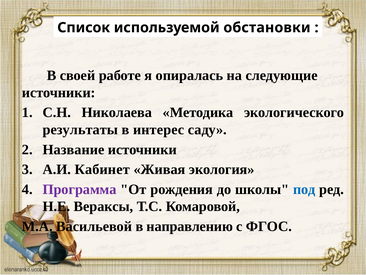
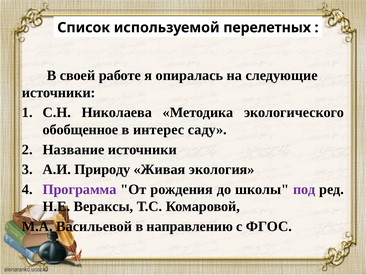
обстановки: обстановки -> перелетных
результаты: результаты -> обобщенное
Кабинет: Кабинет -> Природу
под colour: blue -> purple
